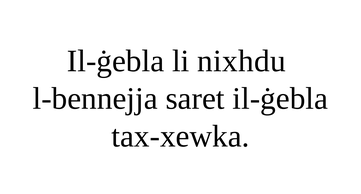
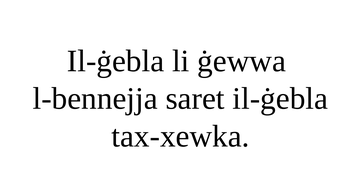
nixhdu: nixhdu -> ġewwa
